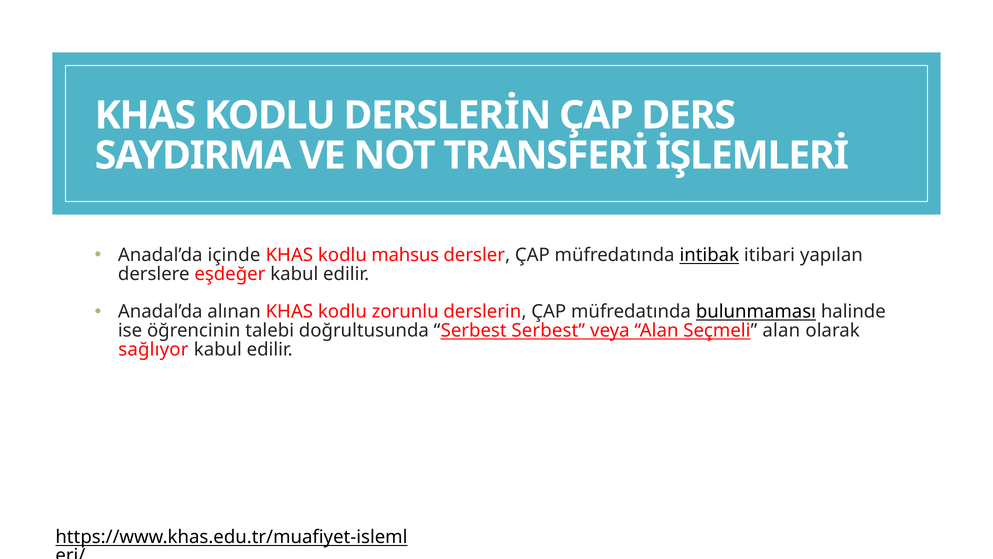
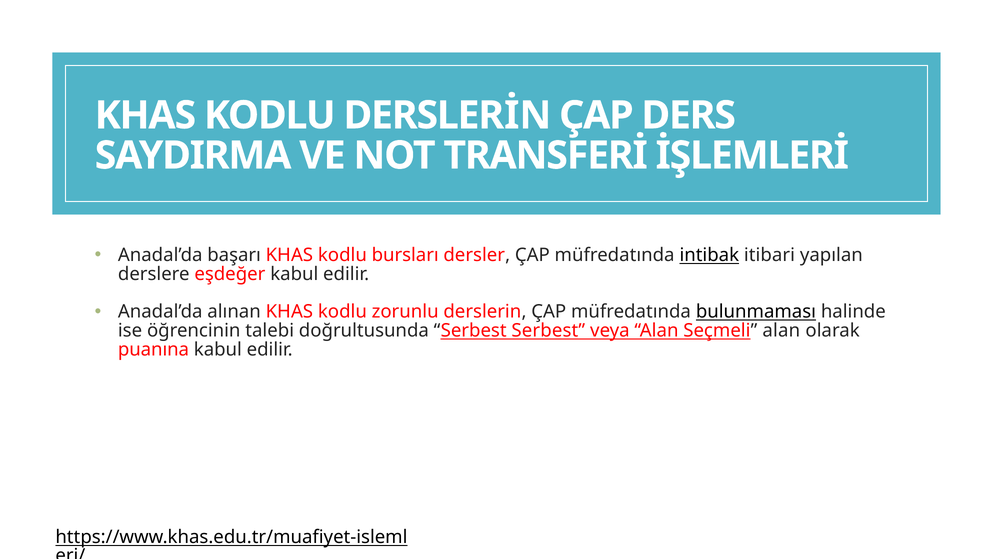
içinde: içinde -> başarı
mahsus: mahsus -> bursları
sağlıyor: sağlıyor -> puanına
